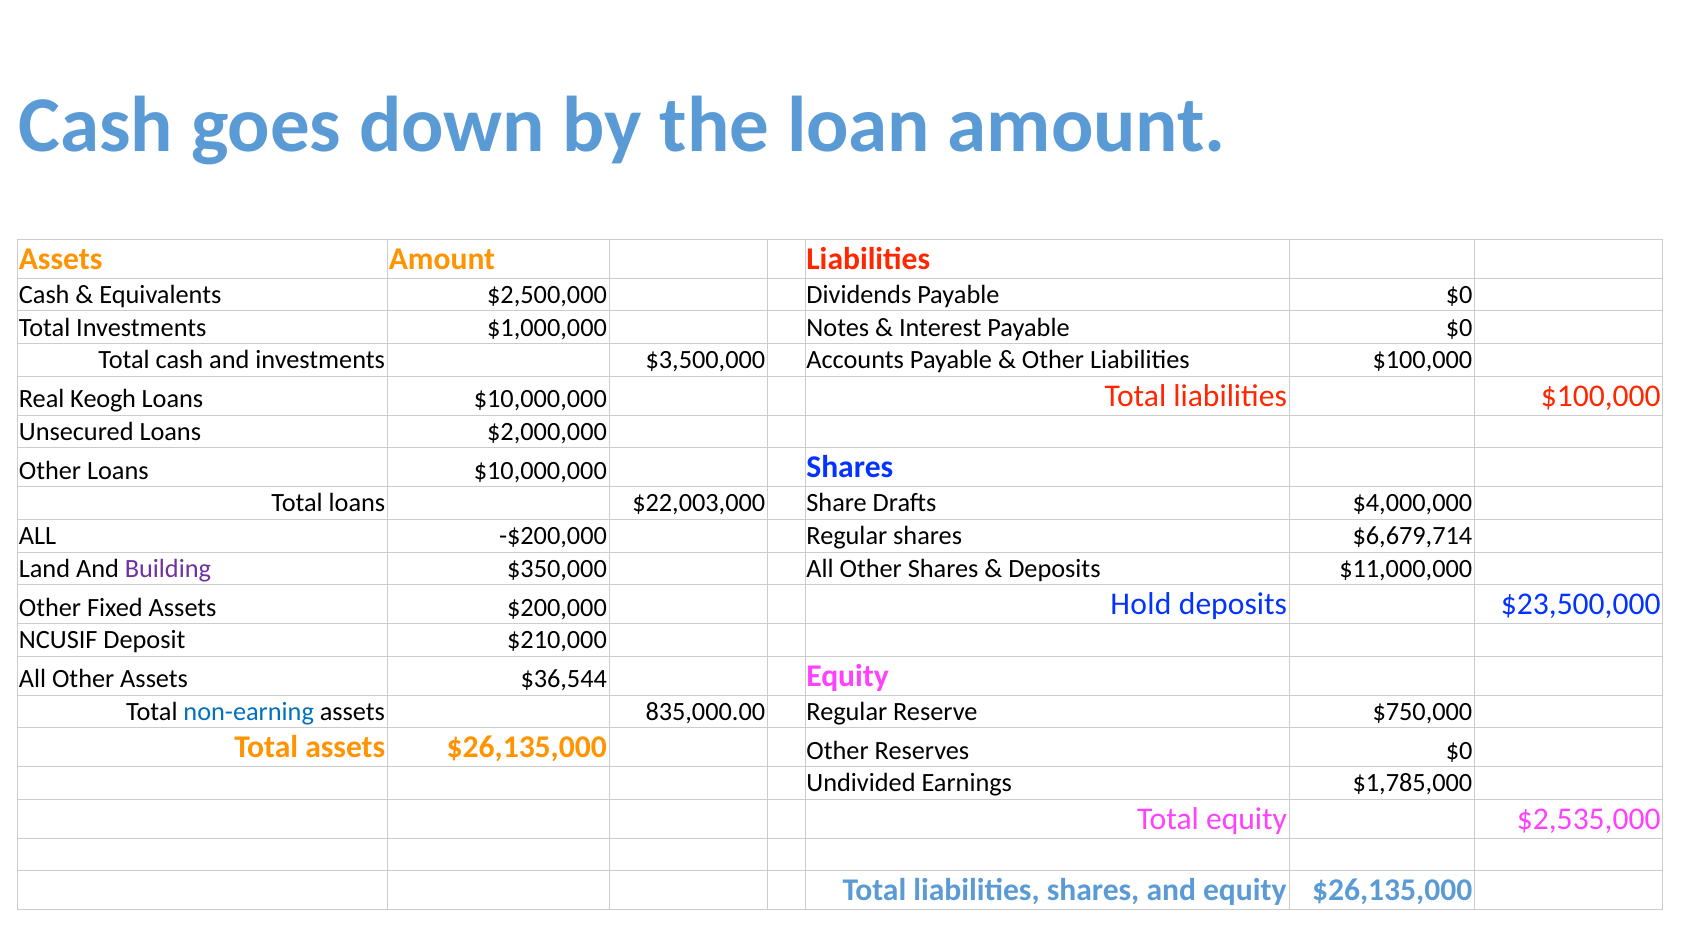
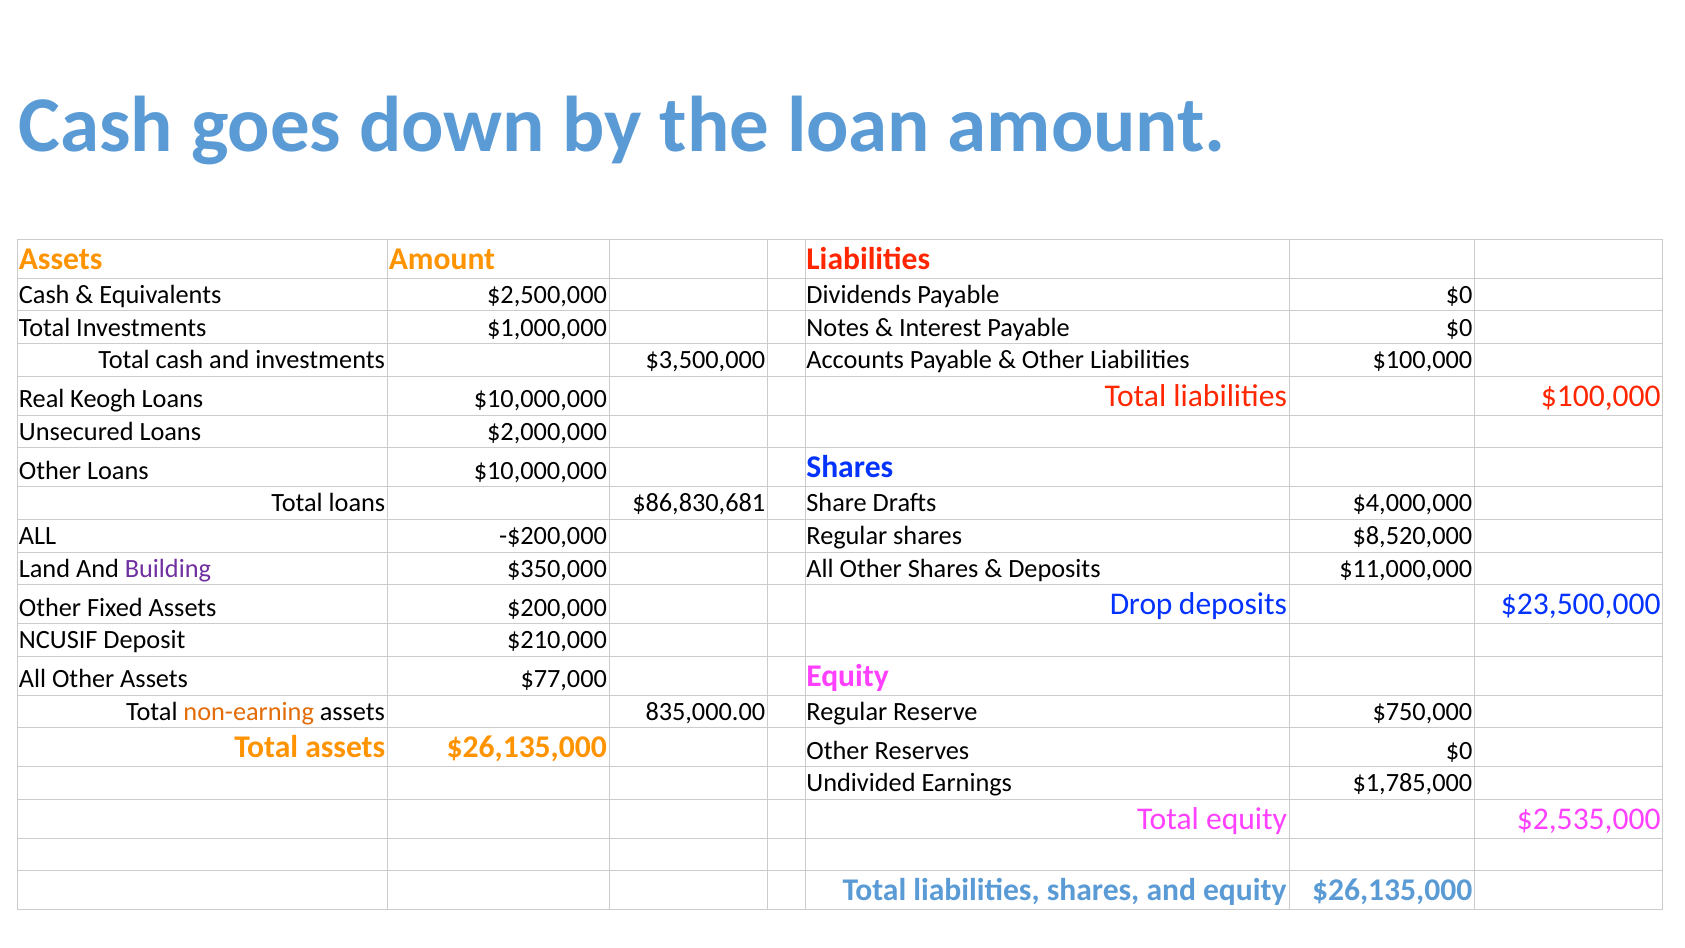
$22,003,000: $22,003,000 -> $86,830,681
$6,679,714: $6,679,714 -> $8,520,000
Hold: Hold -> Drop
$36,544: $36,544 -> $77,000
non-earning colour: blue -> orange
